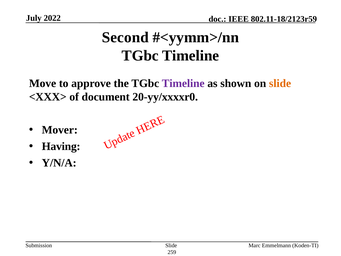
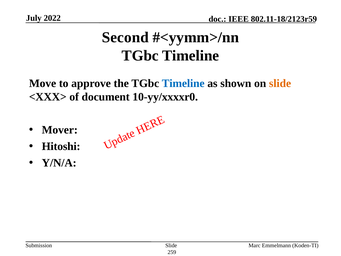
Timeline at (183, 83) colour: purple -> blue
20-yy/xxxxr0: 20-yy/xxxxr0 -> 10-yy/xxxxr0
Having: Having -> Hitoshi
